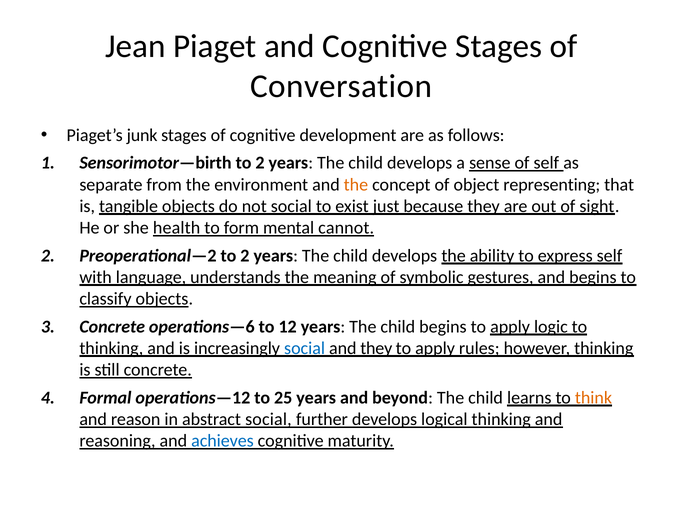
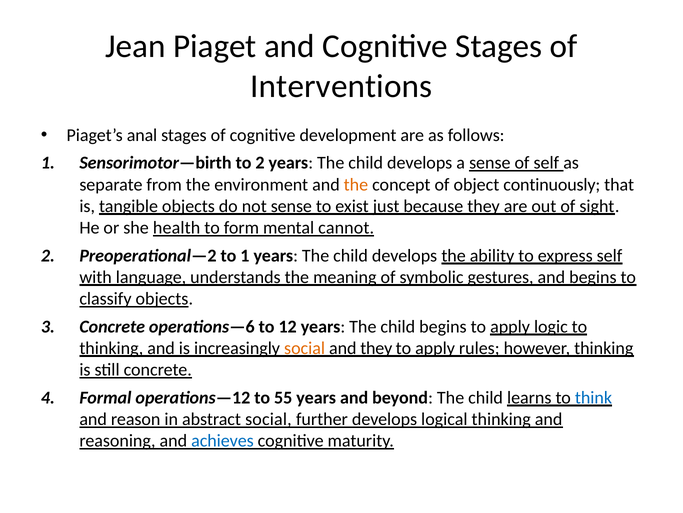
Conversation: Conversation -> Interventions
junk: junk -> anal
representing: representing -> continuously
not social: social -> sense
Preoperational—2 to 2: 2 -> 1
social at (305, 348) colour: blue -> orange
25: 25 -> 55
think colour: orange -> blue
